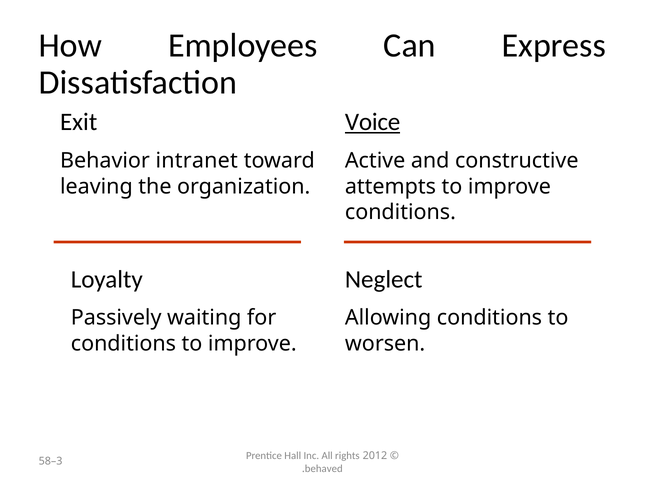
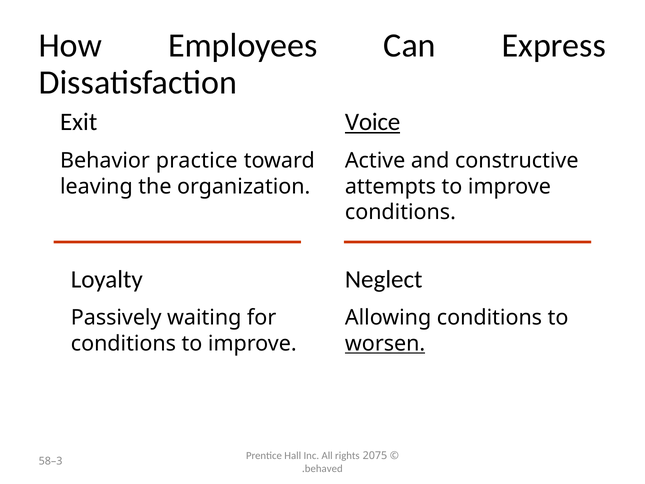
intranet: intranet -> practice
worsen underline: none -> present
2012: 2012 -> 2075
